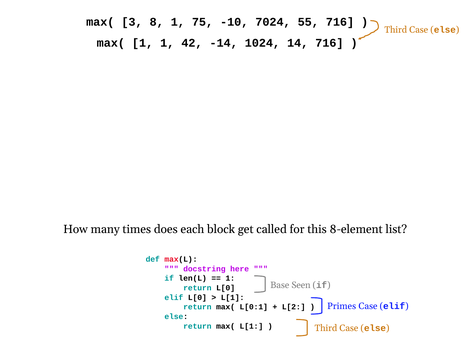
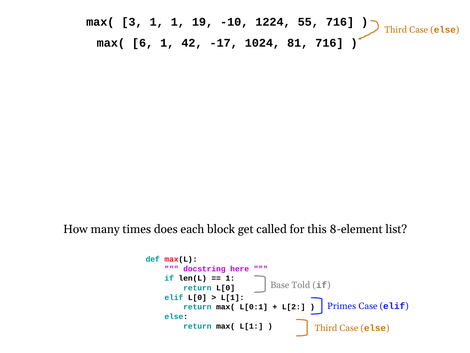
3 8: 8 -> 1
75: 75 -> 19
7024: 7024 -> 1224
max( 1: 1 -> 6
-14: -14 -> -17
14: 14 -> 81
Seen: Seen -> Told
